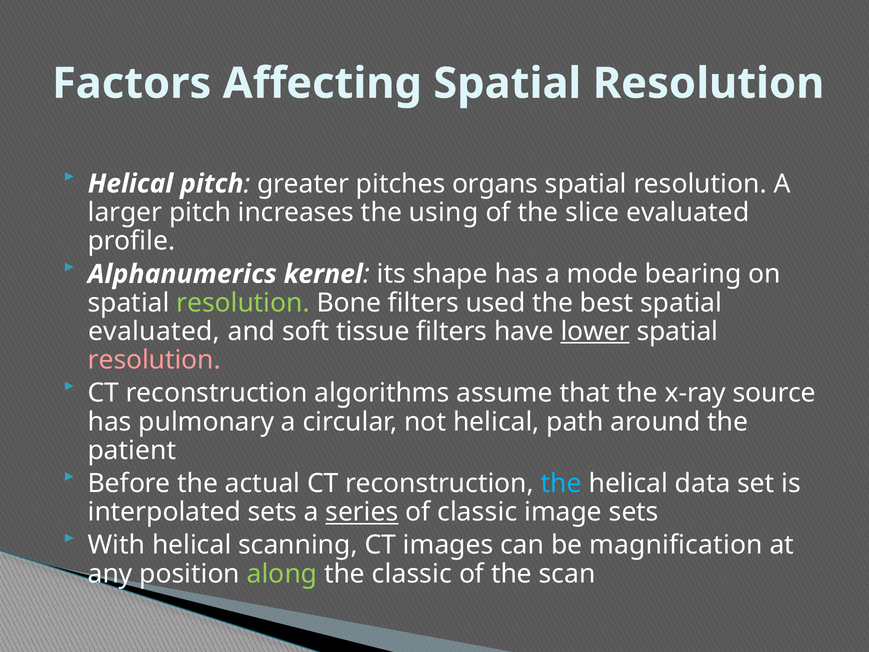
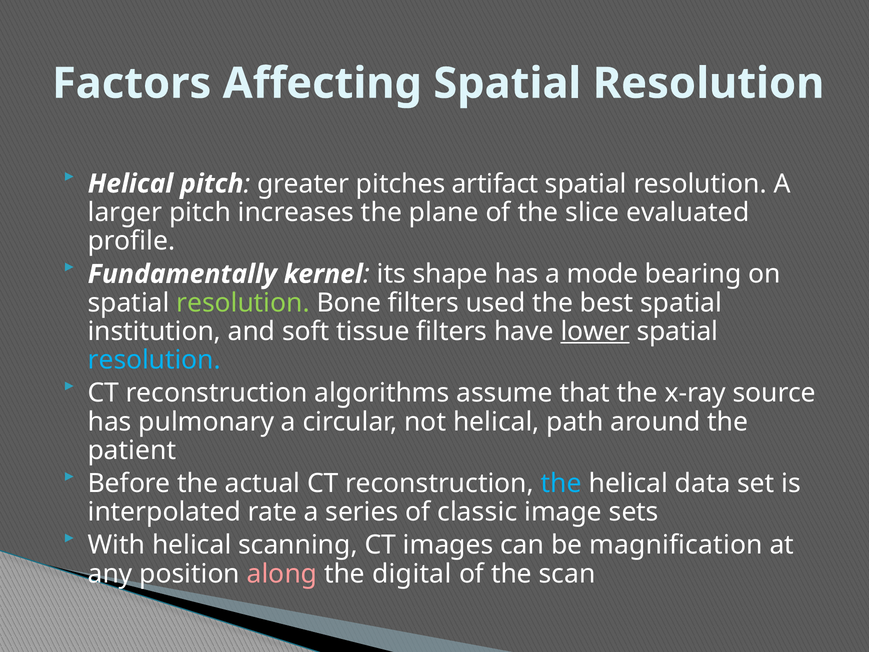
organs: organs -> artifact
using: using -> plane
Alphanumerics: Alphanumerics -> Fundamentally
evaluated at (154, 331): evaluated -> institution
resolution at (154, 360) colour: pink -> light blue
interpolated sets: sets -> rate
series underline: present -> none
along colour: light green -> pink
the classic: classic -> digital
